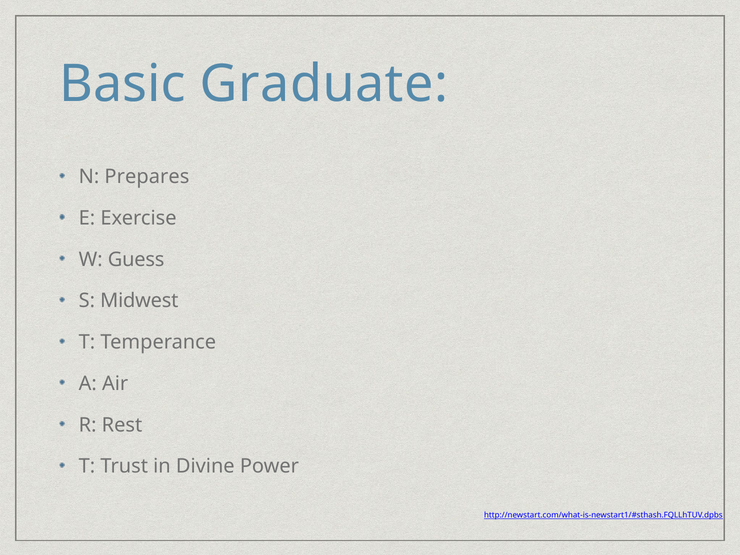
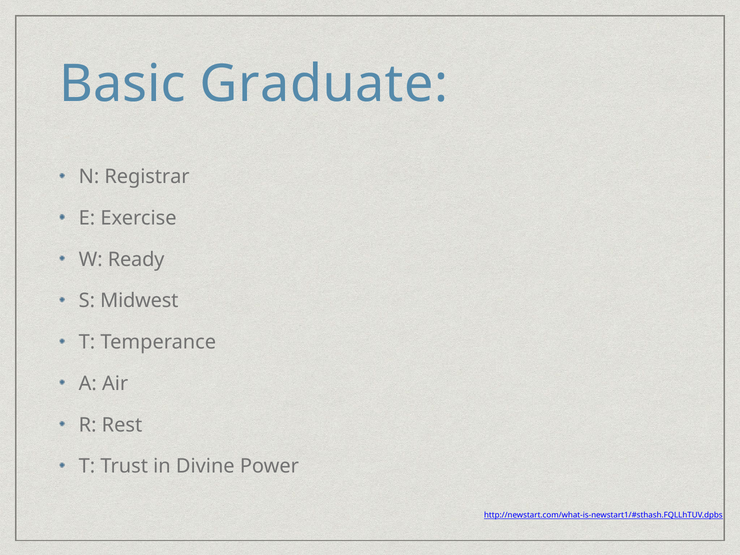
Prepares: Prepares -> Registrar
Guess: Guess -> Ready
